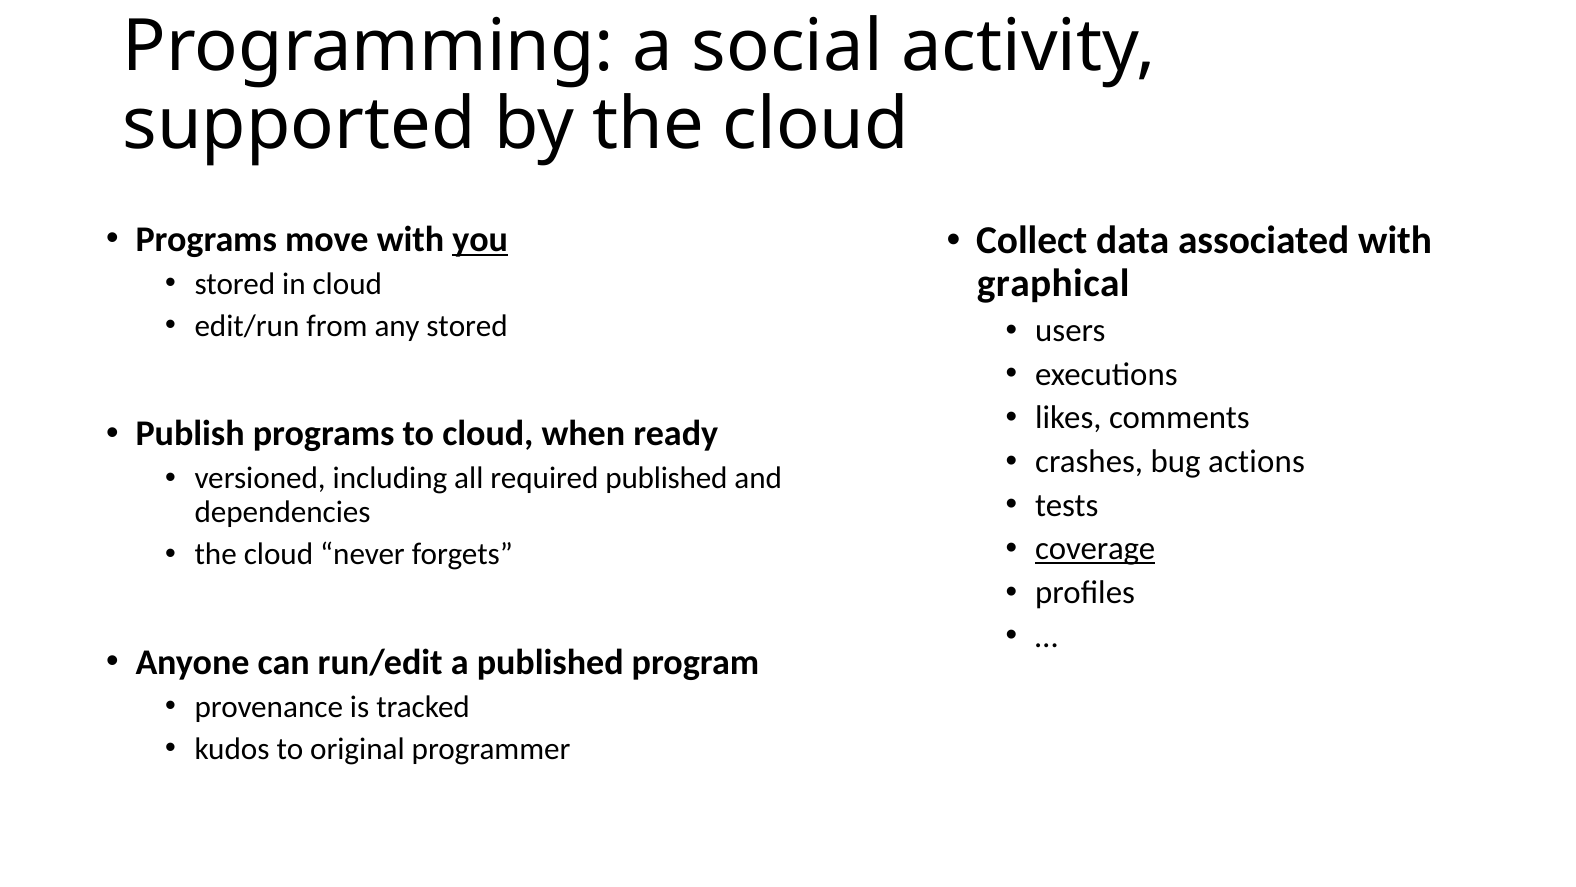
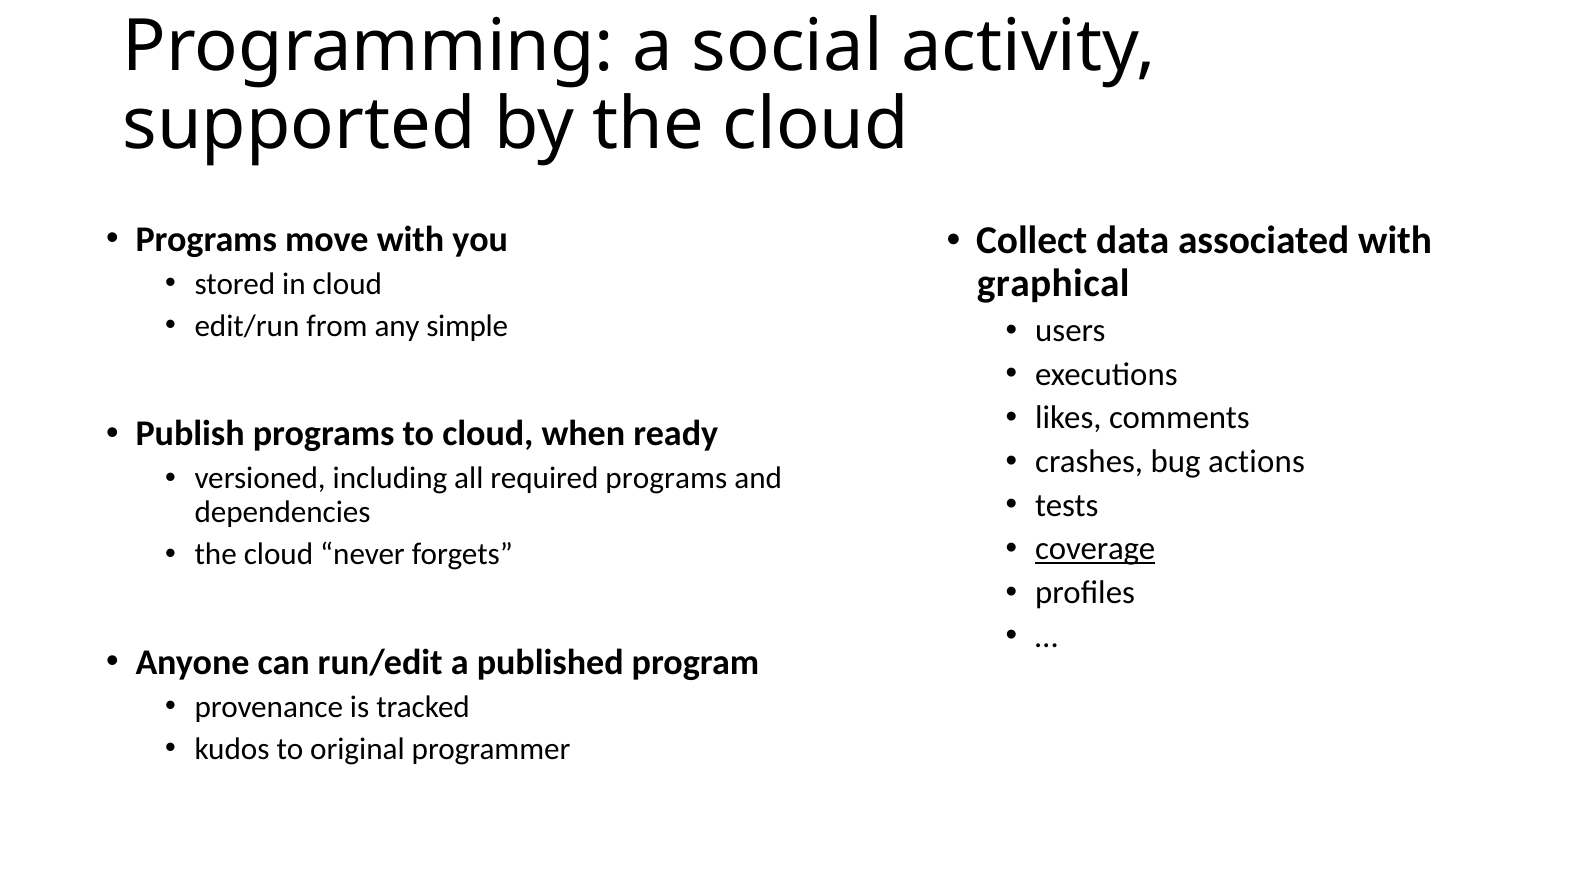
you underline: present -> none
any stored: stored -> simple
required published: published -> programs
